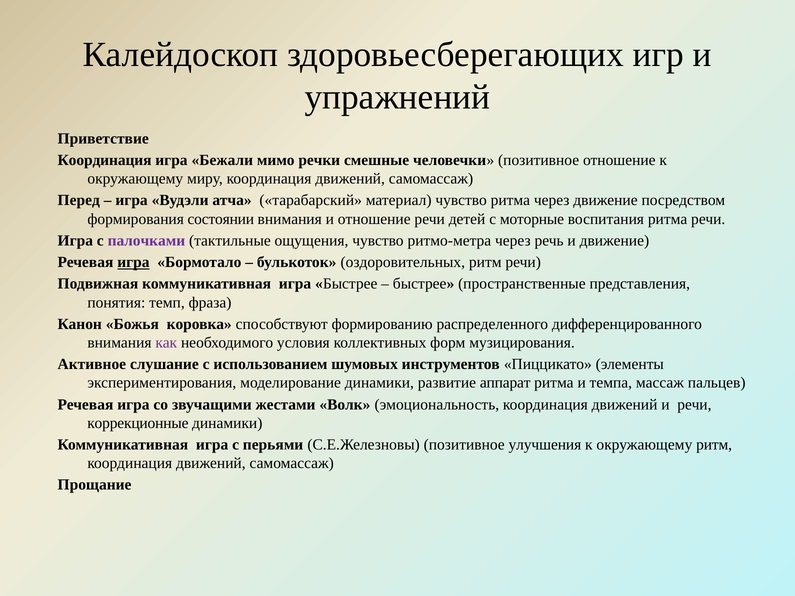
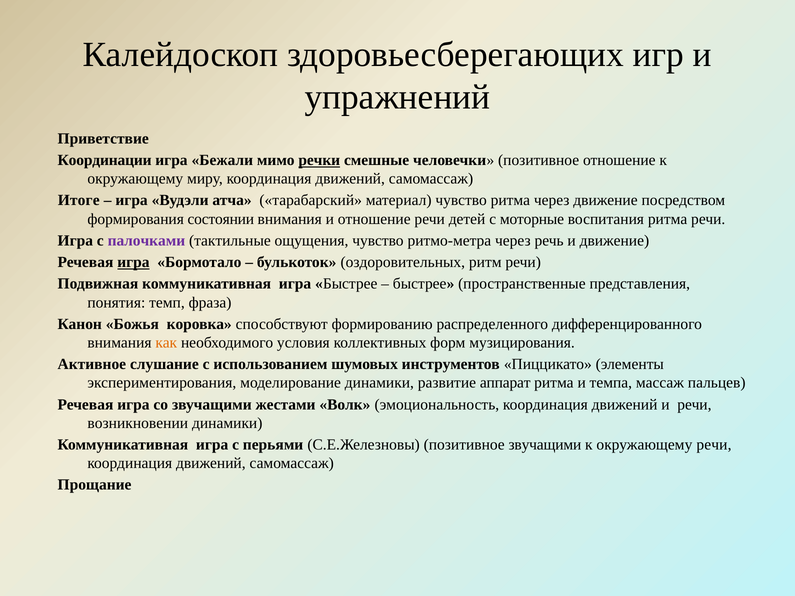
Координация at (105, 160): Координация -> Координации
речки underline: none -> present
Перед: Перед -> Итоге
как colour: purple -> orange
коррекционные: коррекционные -> возникновении
позитивное улучшения: улучшения -> звучащими
окружающему ритм: ритм -> речи
